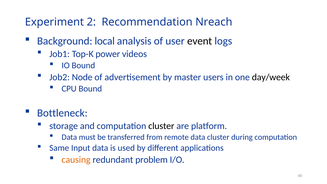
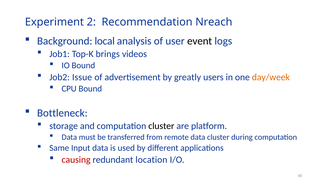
power: power -> brings
Node: Node -> Issue
master: master -> greatly
day/week colour: black -> orange
causing colour: orange -> red
problem: problem -> location
